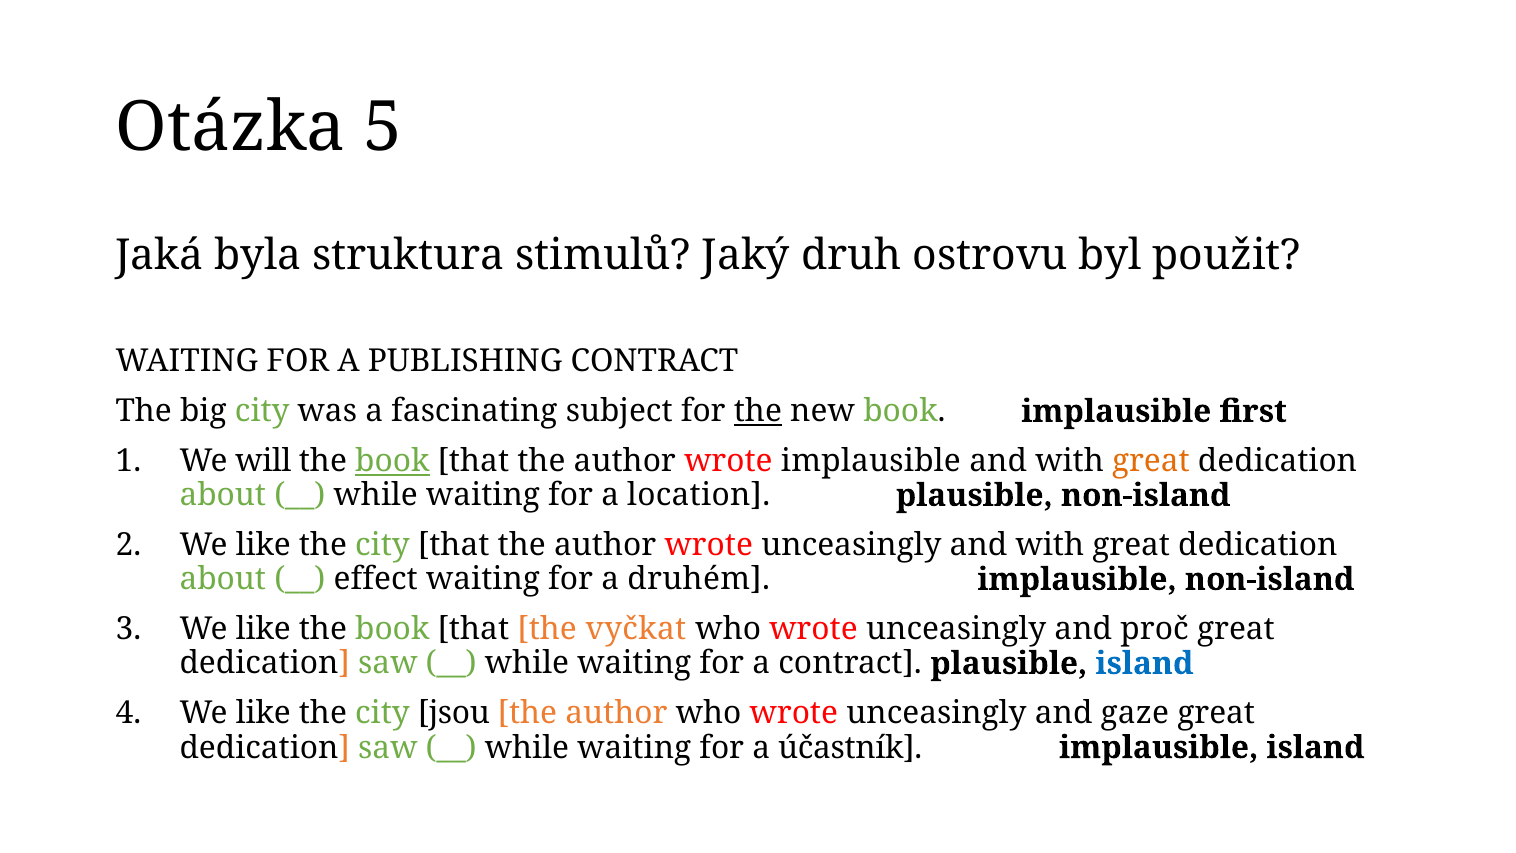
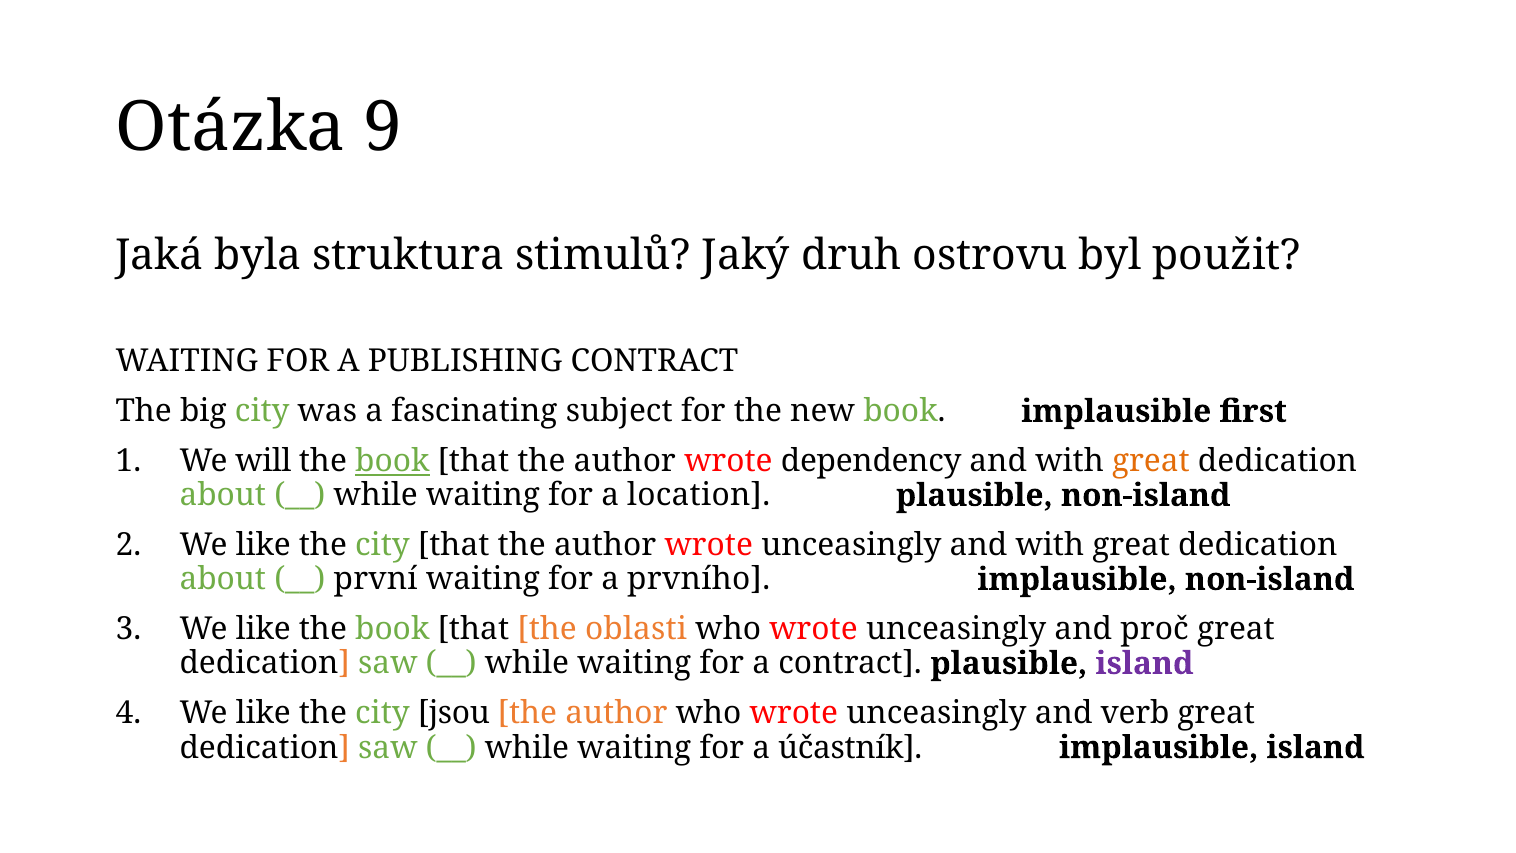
5: 5 -> 9
the at (758, 411) underline: present -> none
wrote implausible: implausible -> dependency
effect: effect -> první
druhém: druhém -> prvního
vyčkat: vyčkat -> oblasti
island at (1145, 663) colour: blue -> purple
gaze: gaze -> verb
